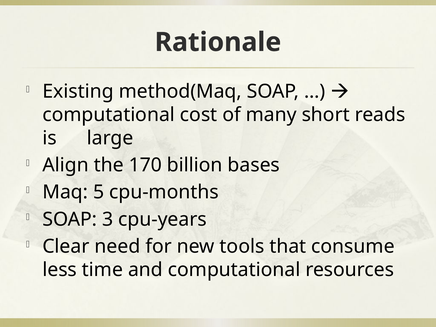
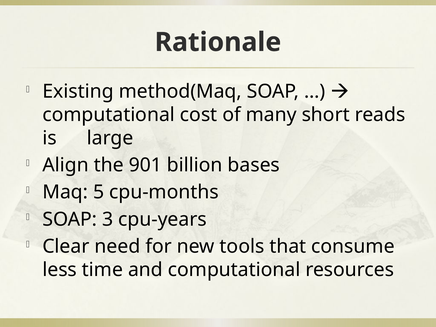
170: 170 -> 901
